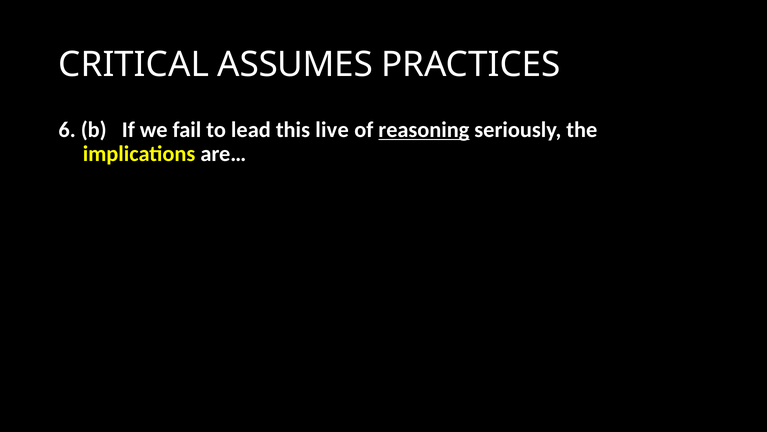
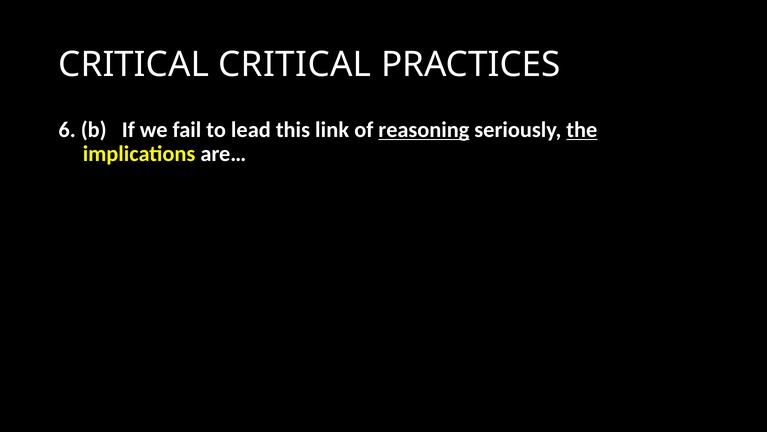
CRITICAL ASSUMES: ASSUMES -> CRITICAL
live: live -> link
the underline: none -> present
